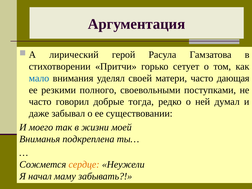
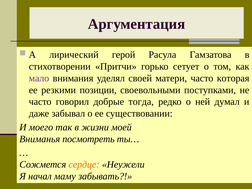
мало colour: blue -> purple
дающая: дающая -> которая
полного: полного -> позиции
подкреплена: подкреплена -> посмотреть
